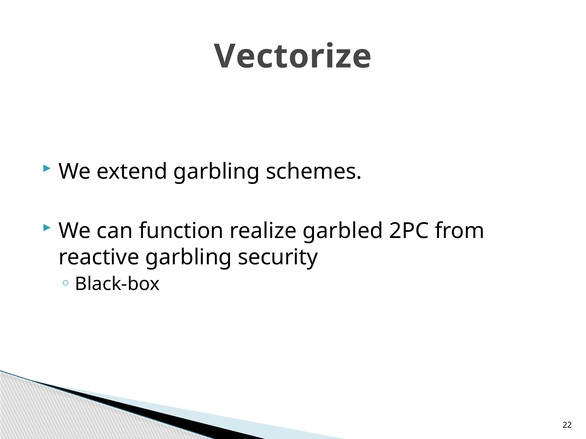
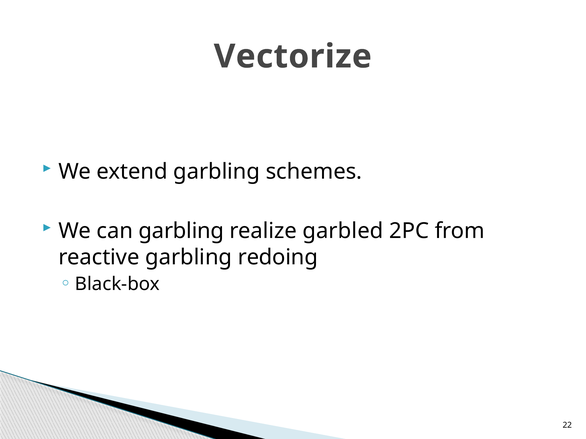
can function: function -> garbling
security: security -> redoing
